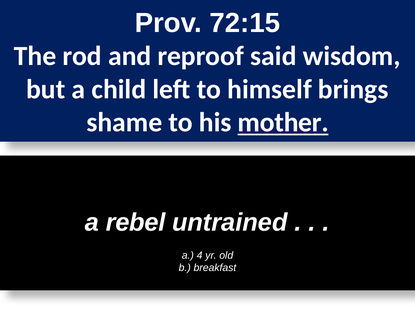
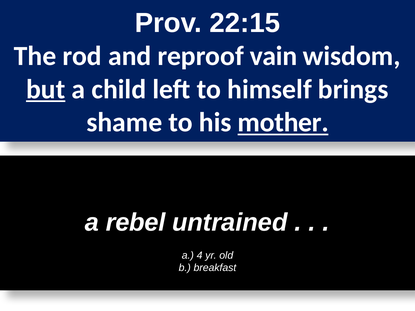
72:15: 72:15 -> 22:15
said: said -> vain
but underline: none -> present
